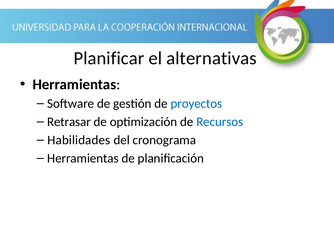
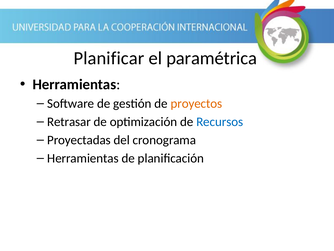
alternativas: alternativas -> paramétrica
proyectos colour: blue -> orange
Habilidades: Habilidades -> Proyectadas
